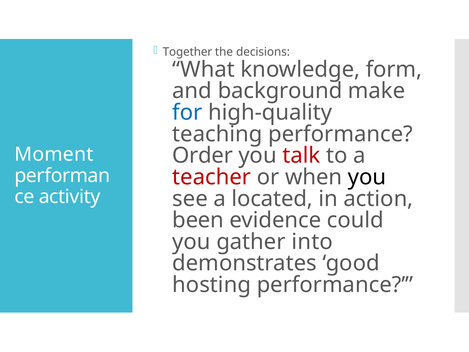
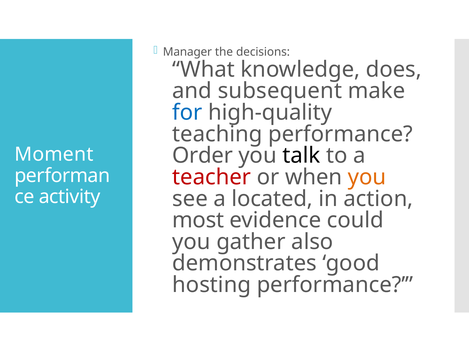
Together: Together -> Manager
form: form -> does
background: background -> subsequent
talk colour: red -> black
you at (367, 177) colour: black -> orange
been: been -> most
into: into -> also
